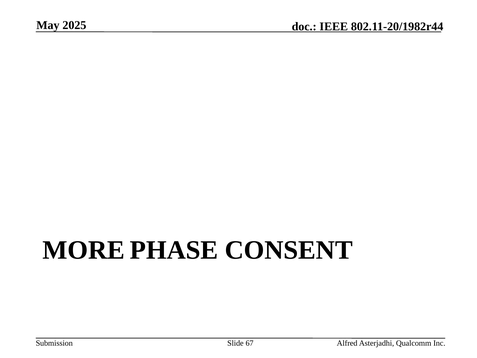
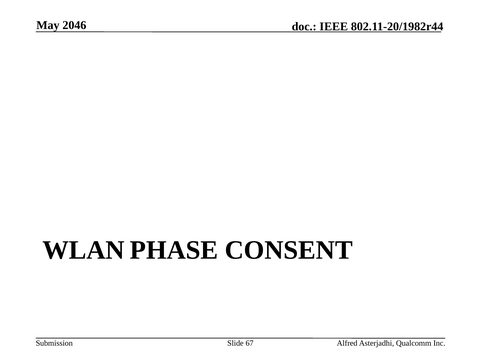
2025: 2025 -> 2046
MORE: MORE -> WLAN
